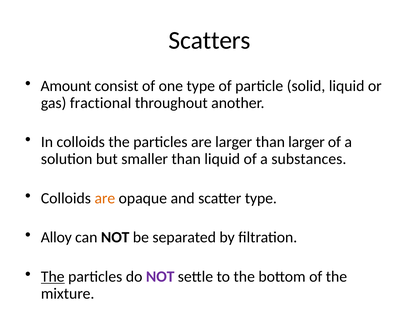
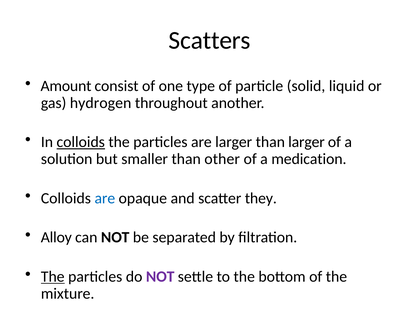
fractional: fractional -> hydrogen
colloids at (81, 142) underline: none -> present
than liquid: liquid -> other
substances: substances -> medication
are at (105, 198) colour: orange -> blue
scatter type: type -> they
